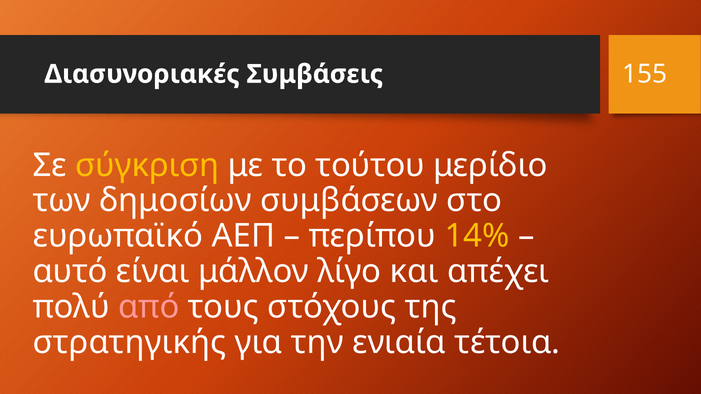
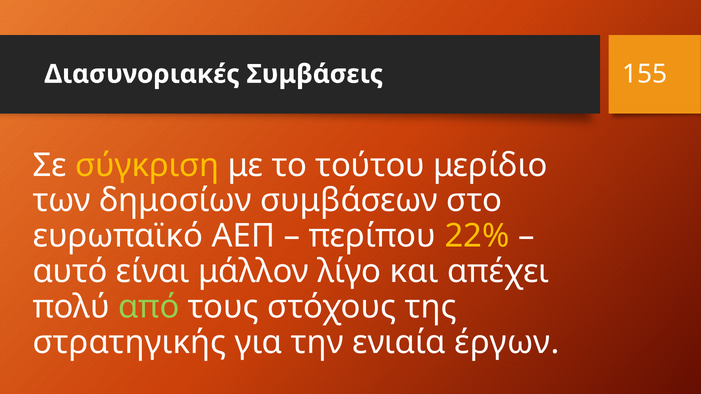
14%: 14% -> 22%
από colour: pink -> light green
τέτοια: τέτοια -> έργων
